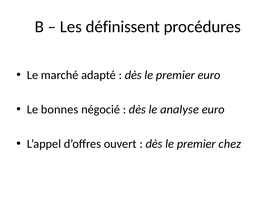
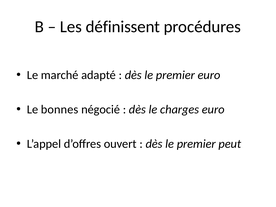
analyse: analyse -> charges
chez: chez -> peut
